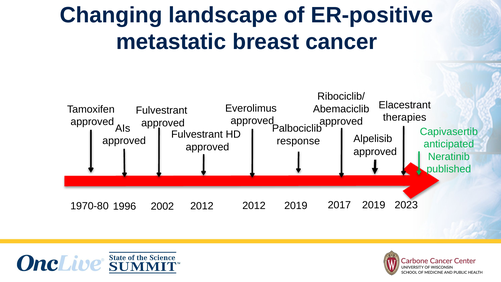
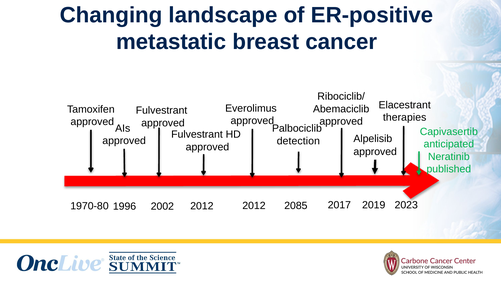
response: response -> detection
2012 2019: 2019 -> 2085
